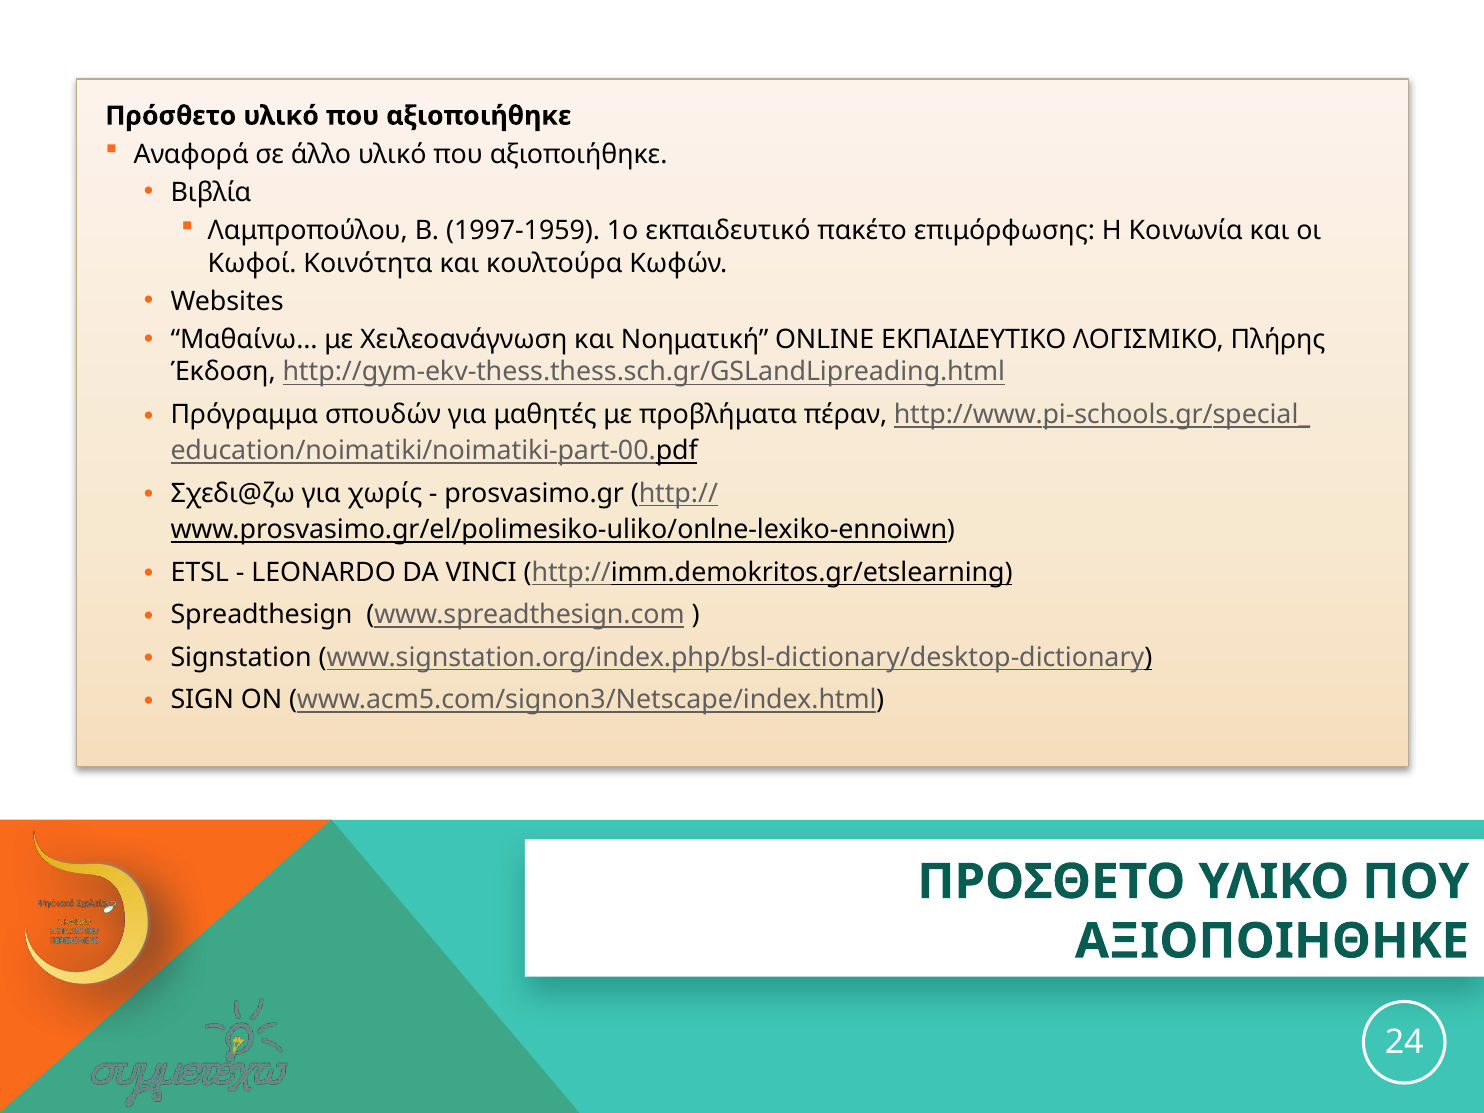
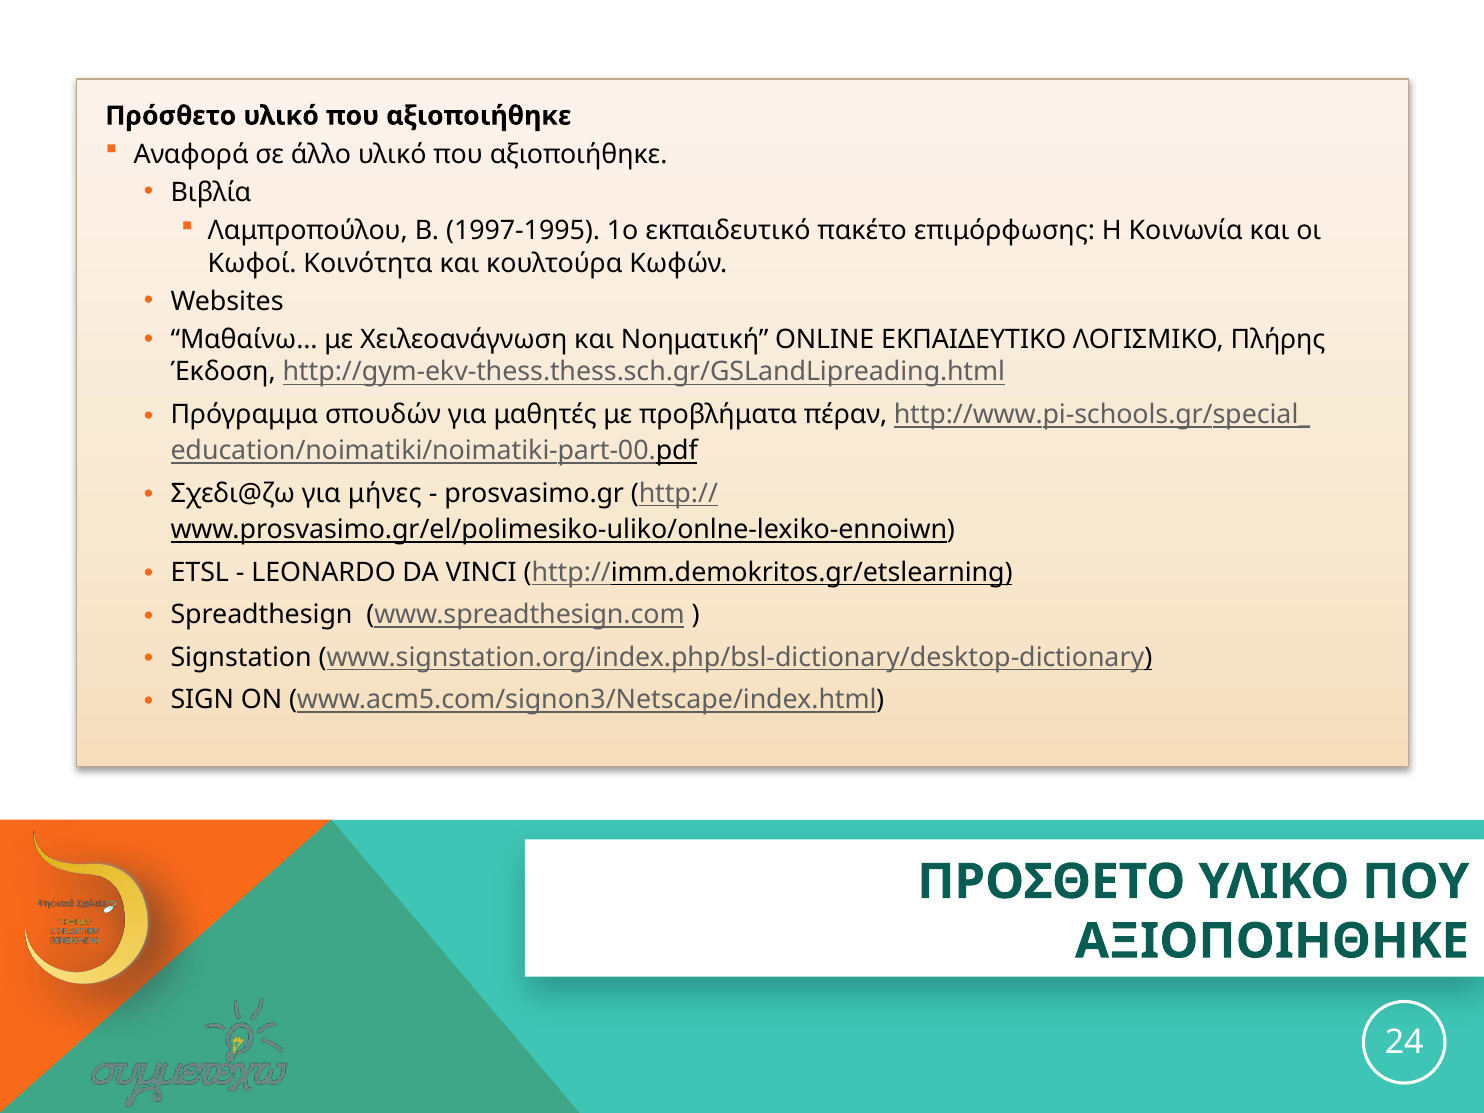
1997-1959: 1997-1959 -> 1997-1995
χωρίς: χωρίς -> μήνες
